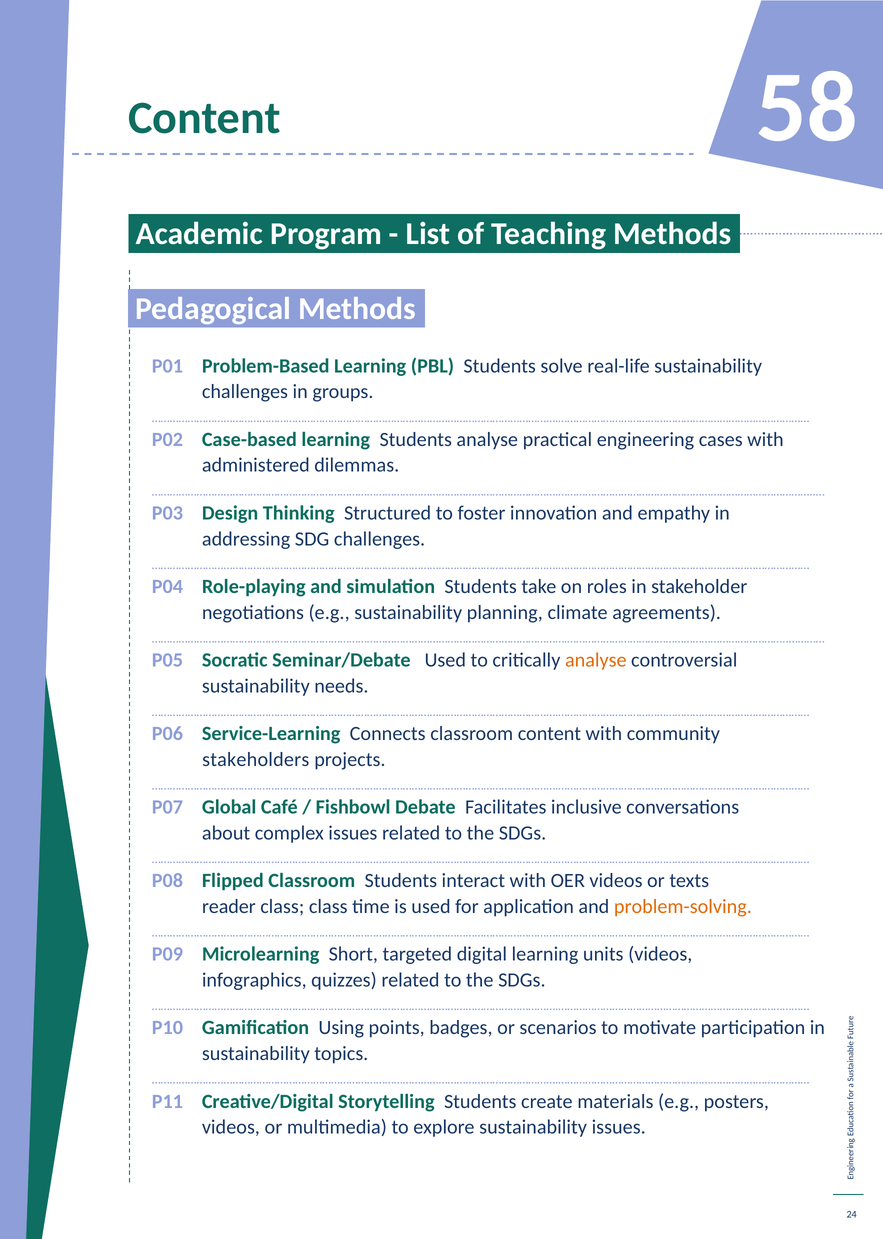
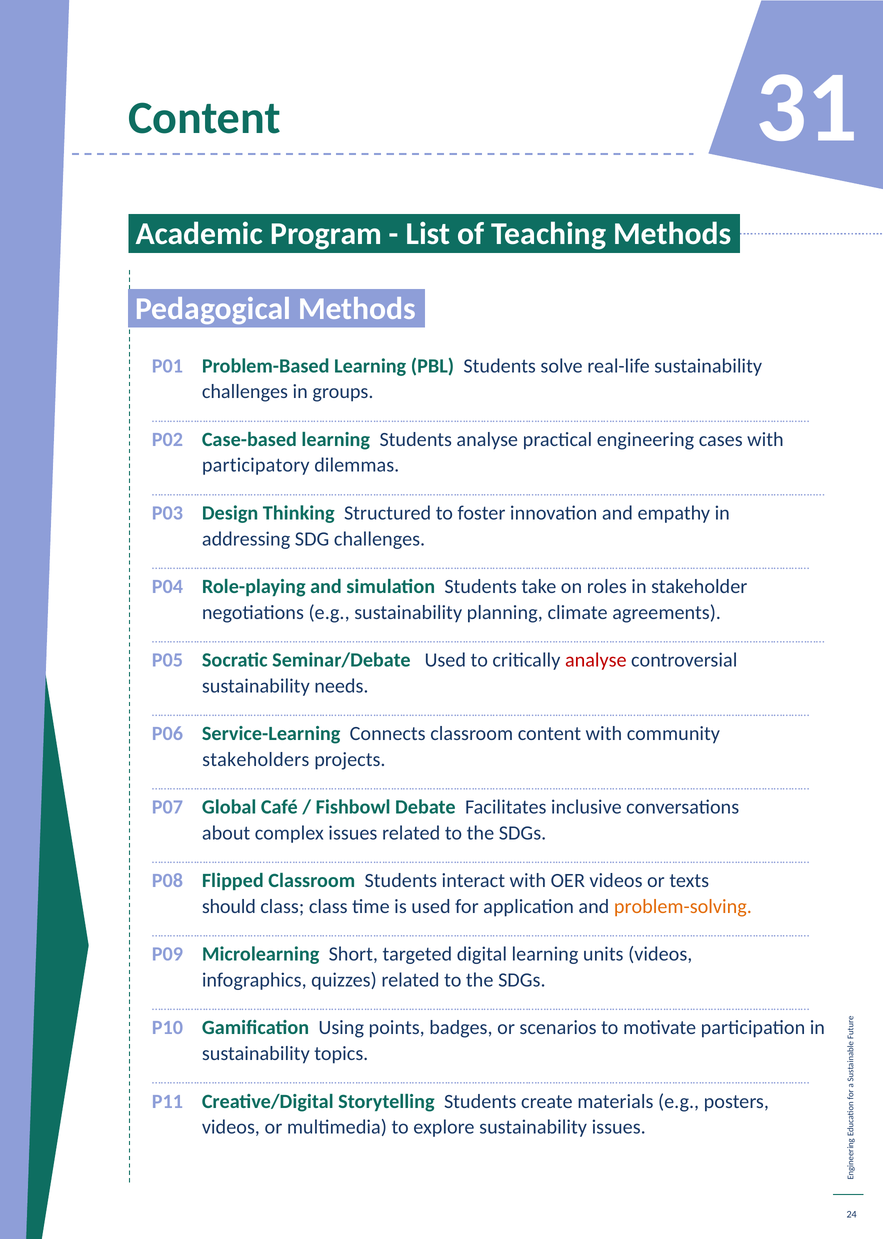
58: 58 -> 31
administered: administered -> participatory
analyse at (596, 660) colour: orange -> red
reader: reader -> should
